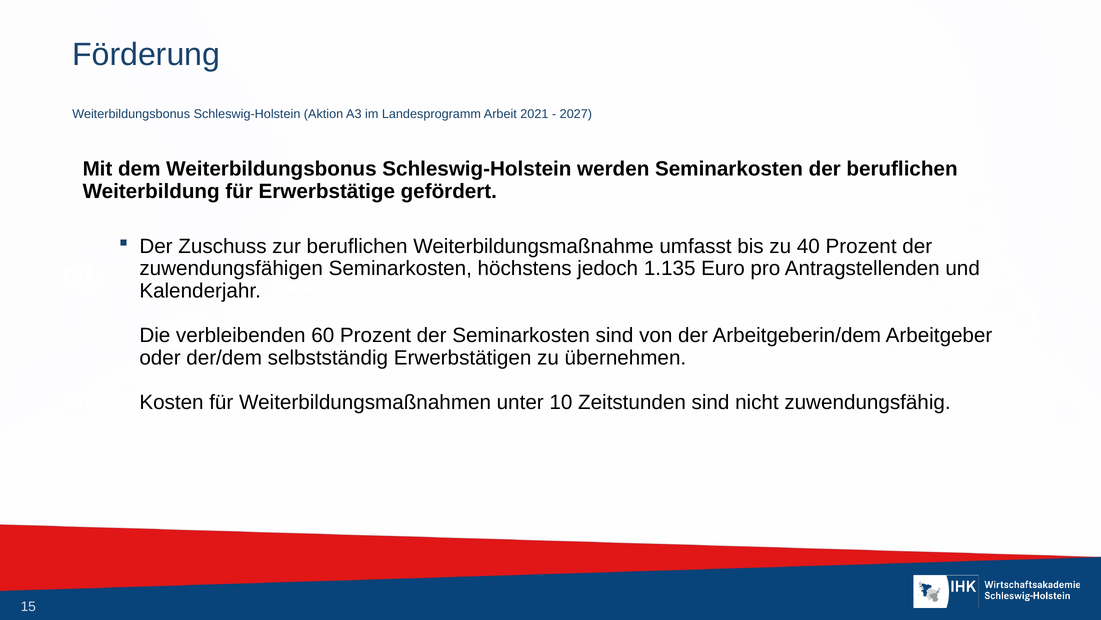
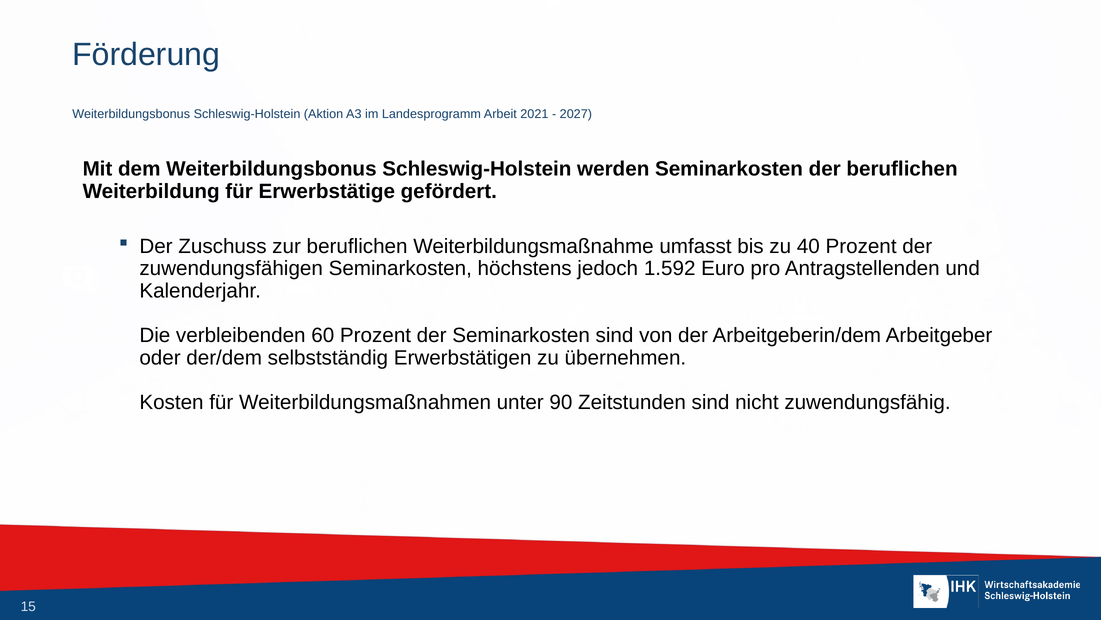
1.135: 1.135 -> 1.592
10: 10 -> 90
